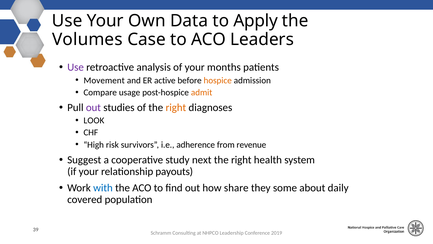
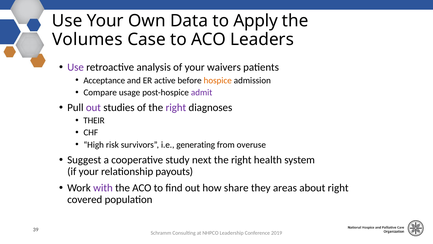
months: months -> waivers
Movement: Movement -> Acceptance
admit colour: orange -> purple
right at (176, 107) colour: orange -> purple
LOOK: LOOK -> THEIR
adherence: adherence -> generating
revenue: revenue -> overuse
with colour: blue -> purple
some: some -> areas
about daily: daily -> right
